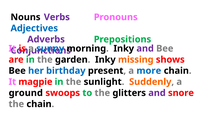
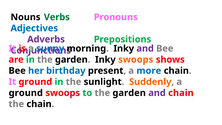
Verbs colour: purple -> green
Inky missing: missing -> swoops
It magpie: magpie -> ground
to the glitters: glitters -> garden
and snore: snore -> chain
